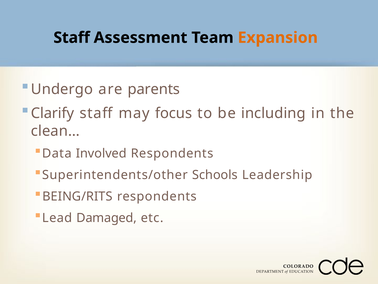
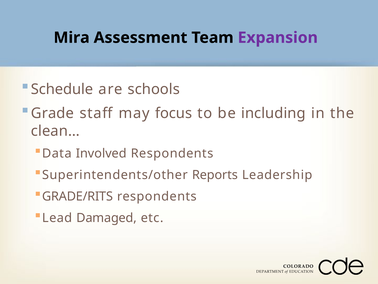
Staff at (72, 38): Staff -> Mira
Expansion colour: orange -> purple
Undergo: Undergo -> Schedule
parents: parents -> schools
Clarify: Clarify -> Grade
Schools: Schools -> Reports
BEING/RITS: BEING/RITS -> GRADE/RITS
